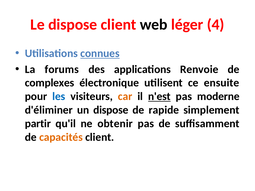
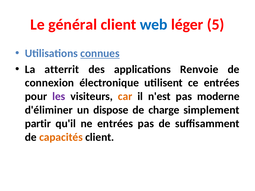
Le dispose: dispose -> général
web colour: black -> blue
4: 4 -> 5
forums: forums -> atterrit
complexes: complexes -> connexion
ce ensuite: ensuite -> entrées
les colour: blue -> purple
n'est underline: present -> none
rapide: rapide -> charge
ne obtenir: obtenir -> entrées
